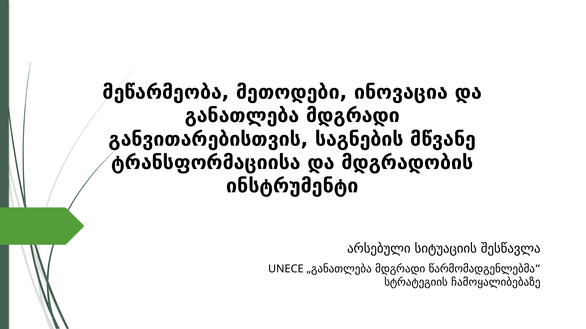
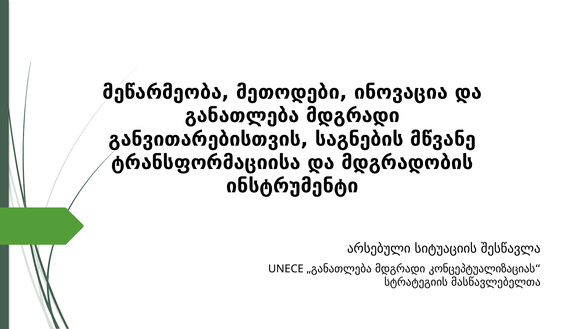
წარმომადგენლებმა“: წარმომადგენლებმა“ -> კონცეპტუალიზაციას“
ჩამოყალიბებაზე: ჩამოყალიბებაზე -> მასწავლებელთა
